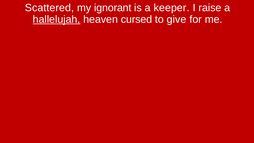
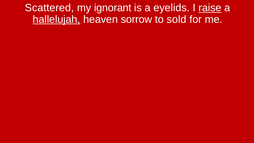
keeper: keeper -> eyelids
raise underline: none -> present
cursed: cursed -> sorrow
give: give -> sold
